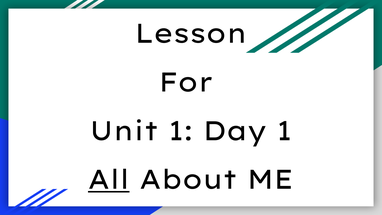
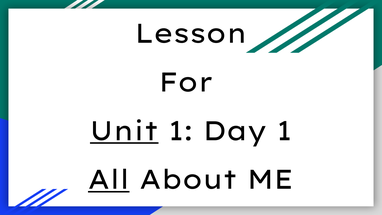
Unit underline: none -> present
